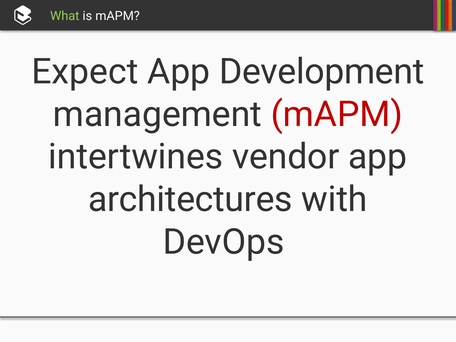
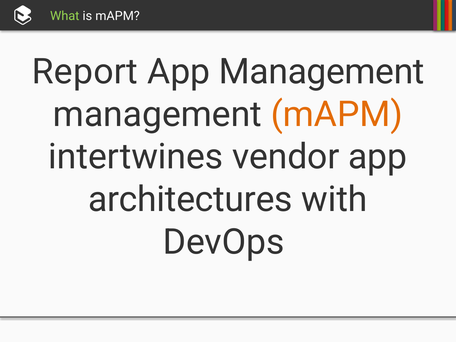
Expect: Expect -> Report
App Development: Development -> Management
mAPM at (337, 114) colour: red -> orange
